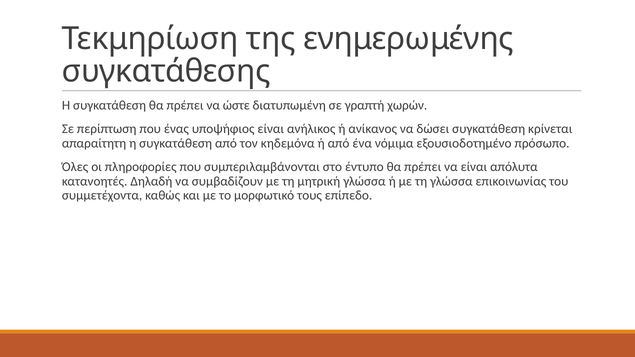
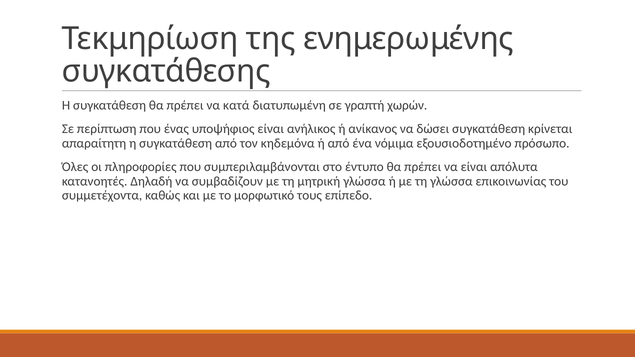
ώστε: ώστε -> κατά
